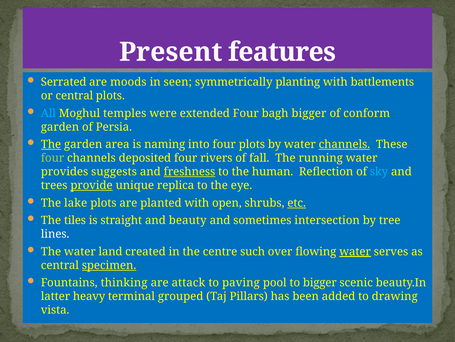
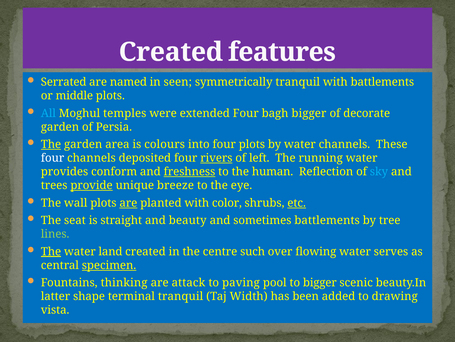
Present at (171, 52): Present -> Created
moods: moods -> named
symmetrically planting: planting -> tranquil
or central: central -> middle
conform: conform -> decorate
naming: naming -> colours
channels at (344, 144) underline: present -> none
four at (53, 158) colour: light green -> white
rivers underline: none -> present
fall: fall -> left
suggests: suggests -> conform
replica: replica -> breeze
lake: lake -> wall
are at (128, 203) underline: none -> present
open: open -> color
tiles: tiles -> seat
sometimes intersection: intersection -> battlements
lines colour: white -> light green
The at (51, 251) underline: none -> present
water at (355, 251) underline: present -> none
heavy: heavy -> shape
terminal grouped: grouped -> tranquil
Pillars: Pillars -> Width
